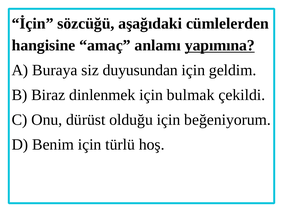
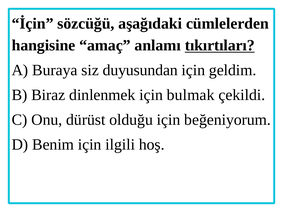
yapımına: yapımına -> tıkırtıları
türlü: türlü -> ilgili
